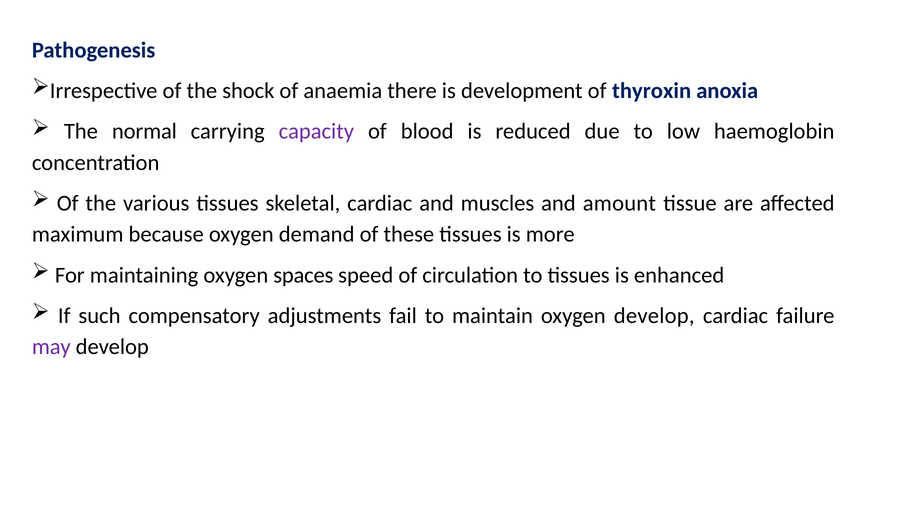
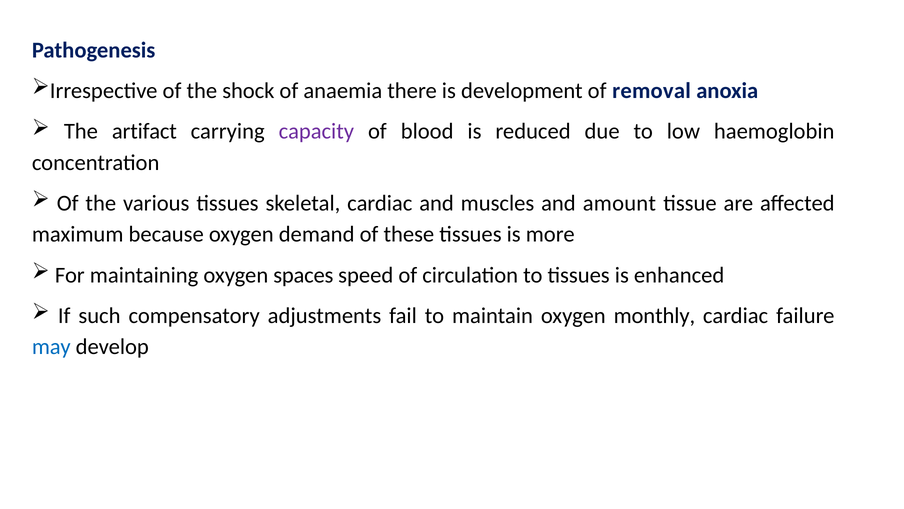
thyroxin: thyroxin -> removal
normal: normal -> artifact
oxygen develop: develop -> monthly
may colour: purple -> blue
